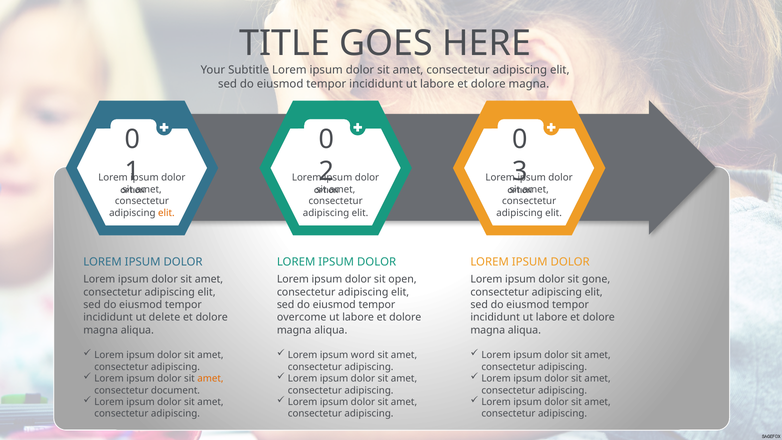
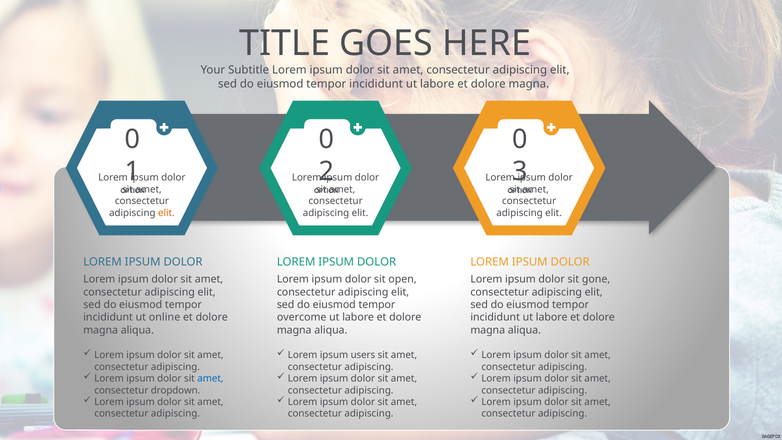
delete: delete -> online
word: word -> users
amet at (210, 378) colour: orange -> blue
document: document -> dropdown
